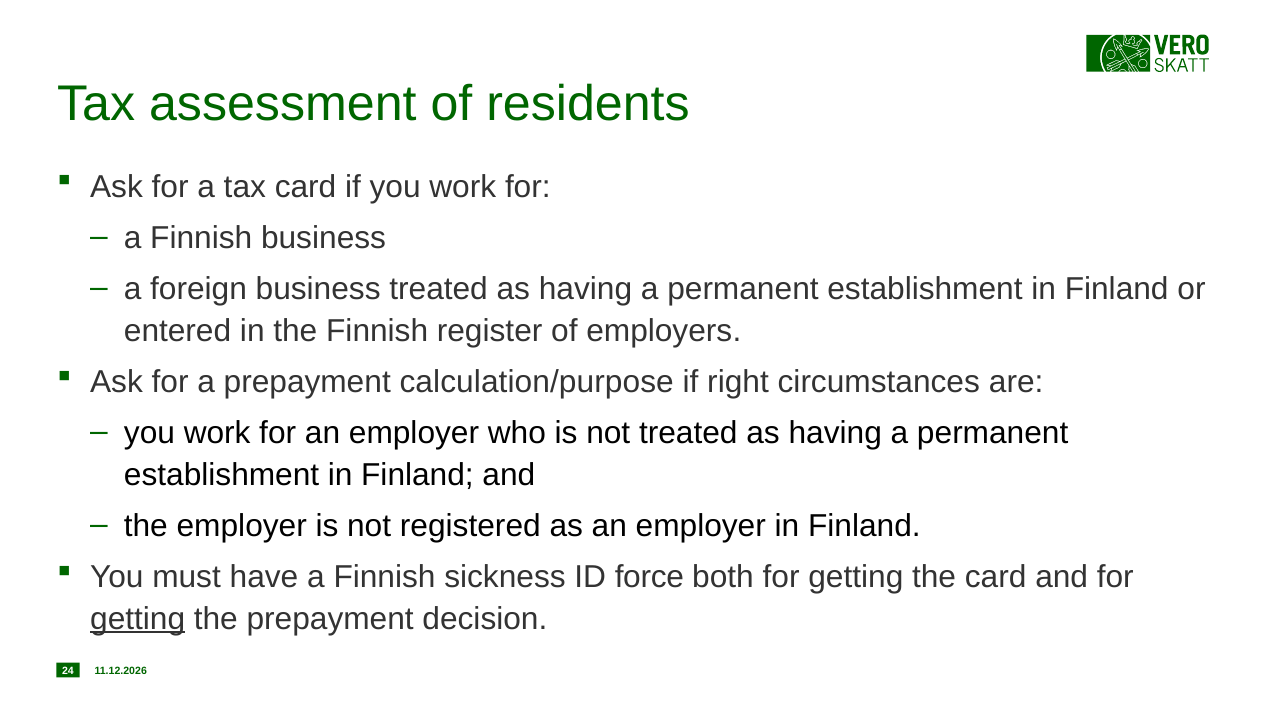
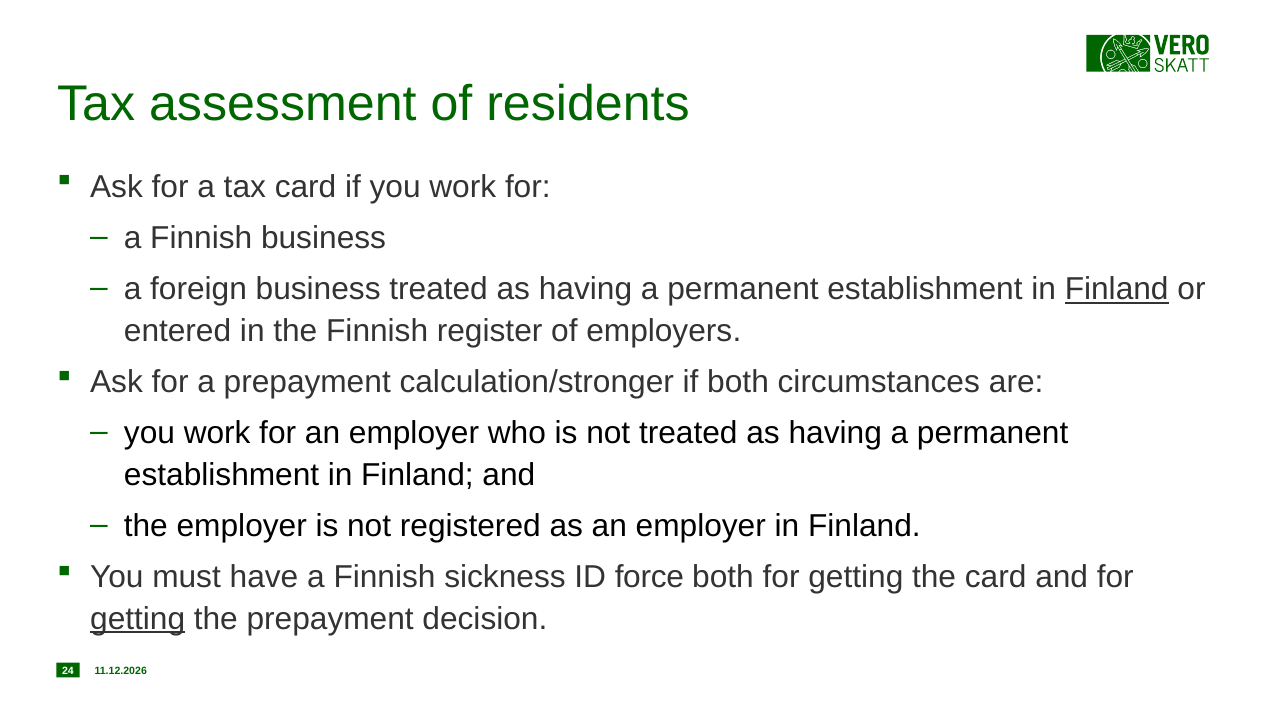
Finland at (1117, 289) underline: none -> present
calculation/purpose: calculation/purpose -> calculation/stronger
if right: right -> both
